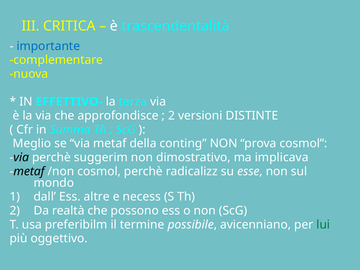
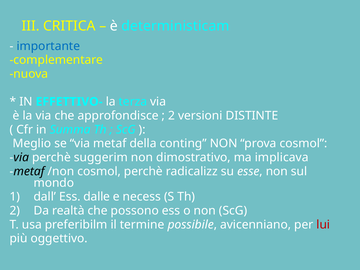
trascendentalità: trascendentalità -> deterministicam
altre: altre -> dalle
lui colour: green -> red
